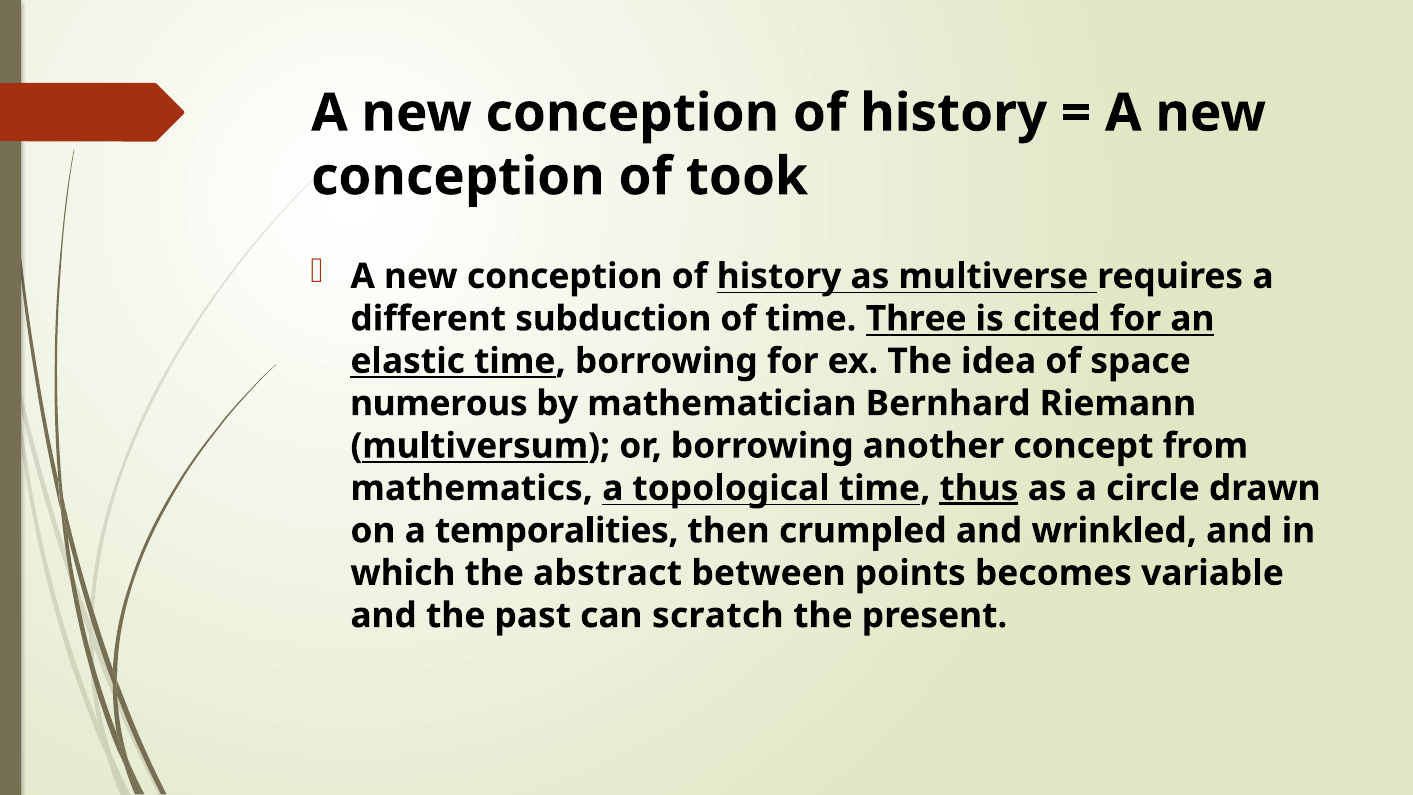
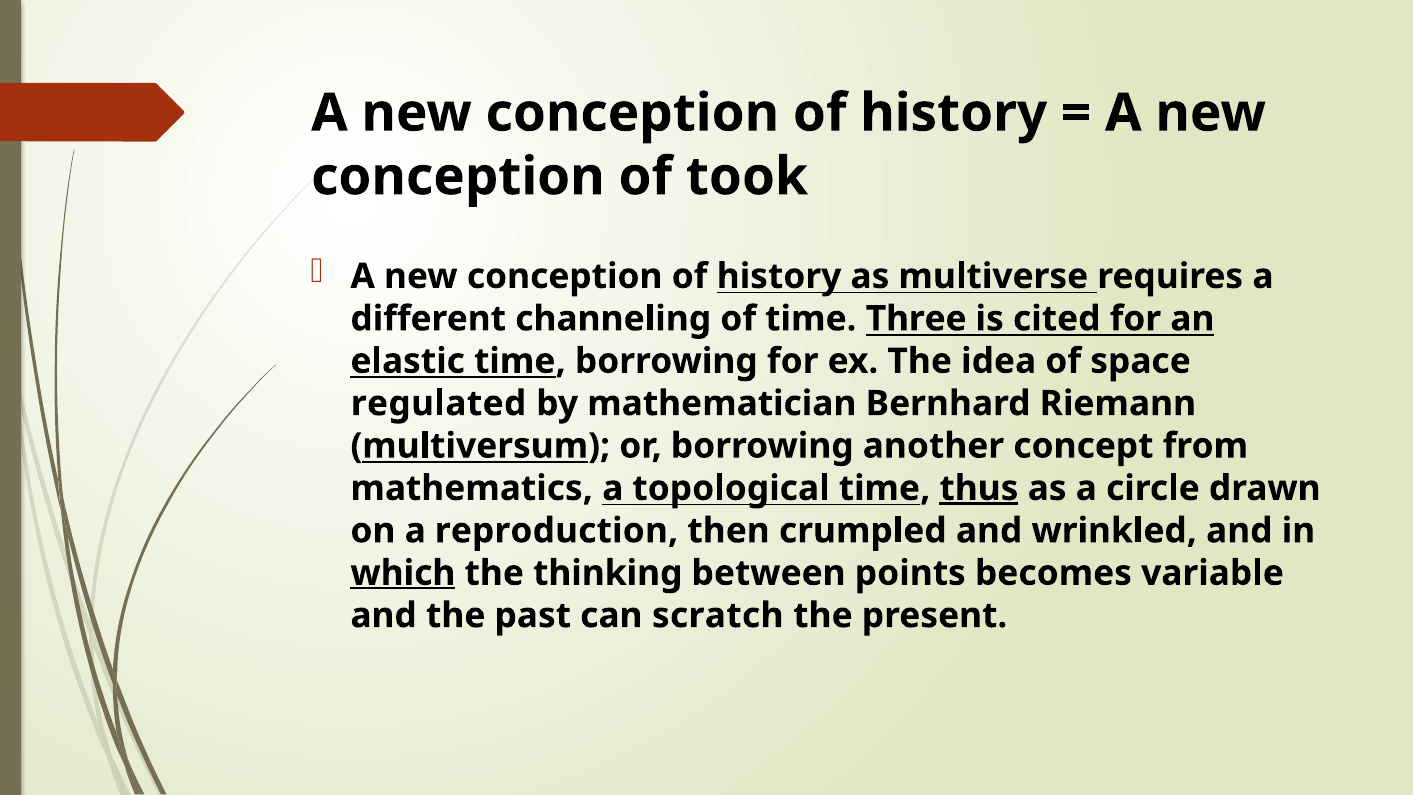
subduction: subduction -> channeling
numerous: numerous -> regulated
temporalities: temporalities -> reproduction
which underline: none -> present
abstract: abstract -> thinking
